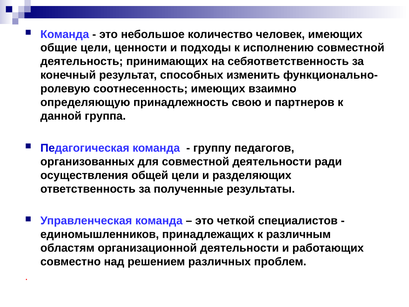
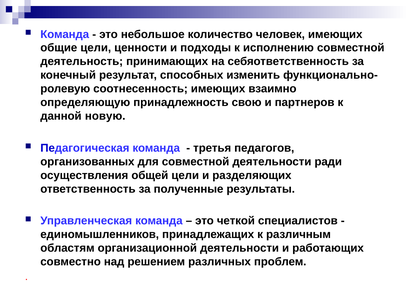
группа: группа -> новую
группу: группу -> третья
